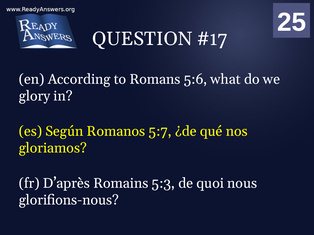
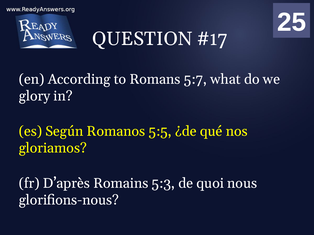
5:6: 5:6 -> 5:7
5:7: 5:7 -> 5:5
